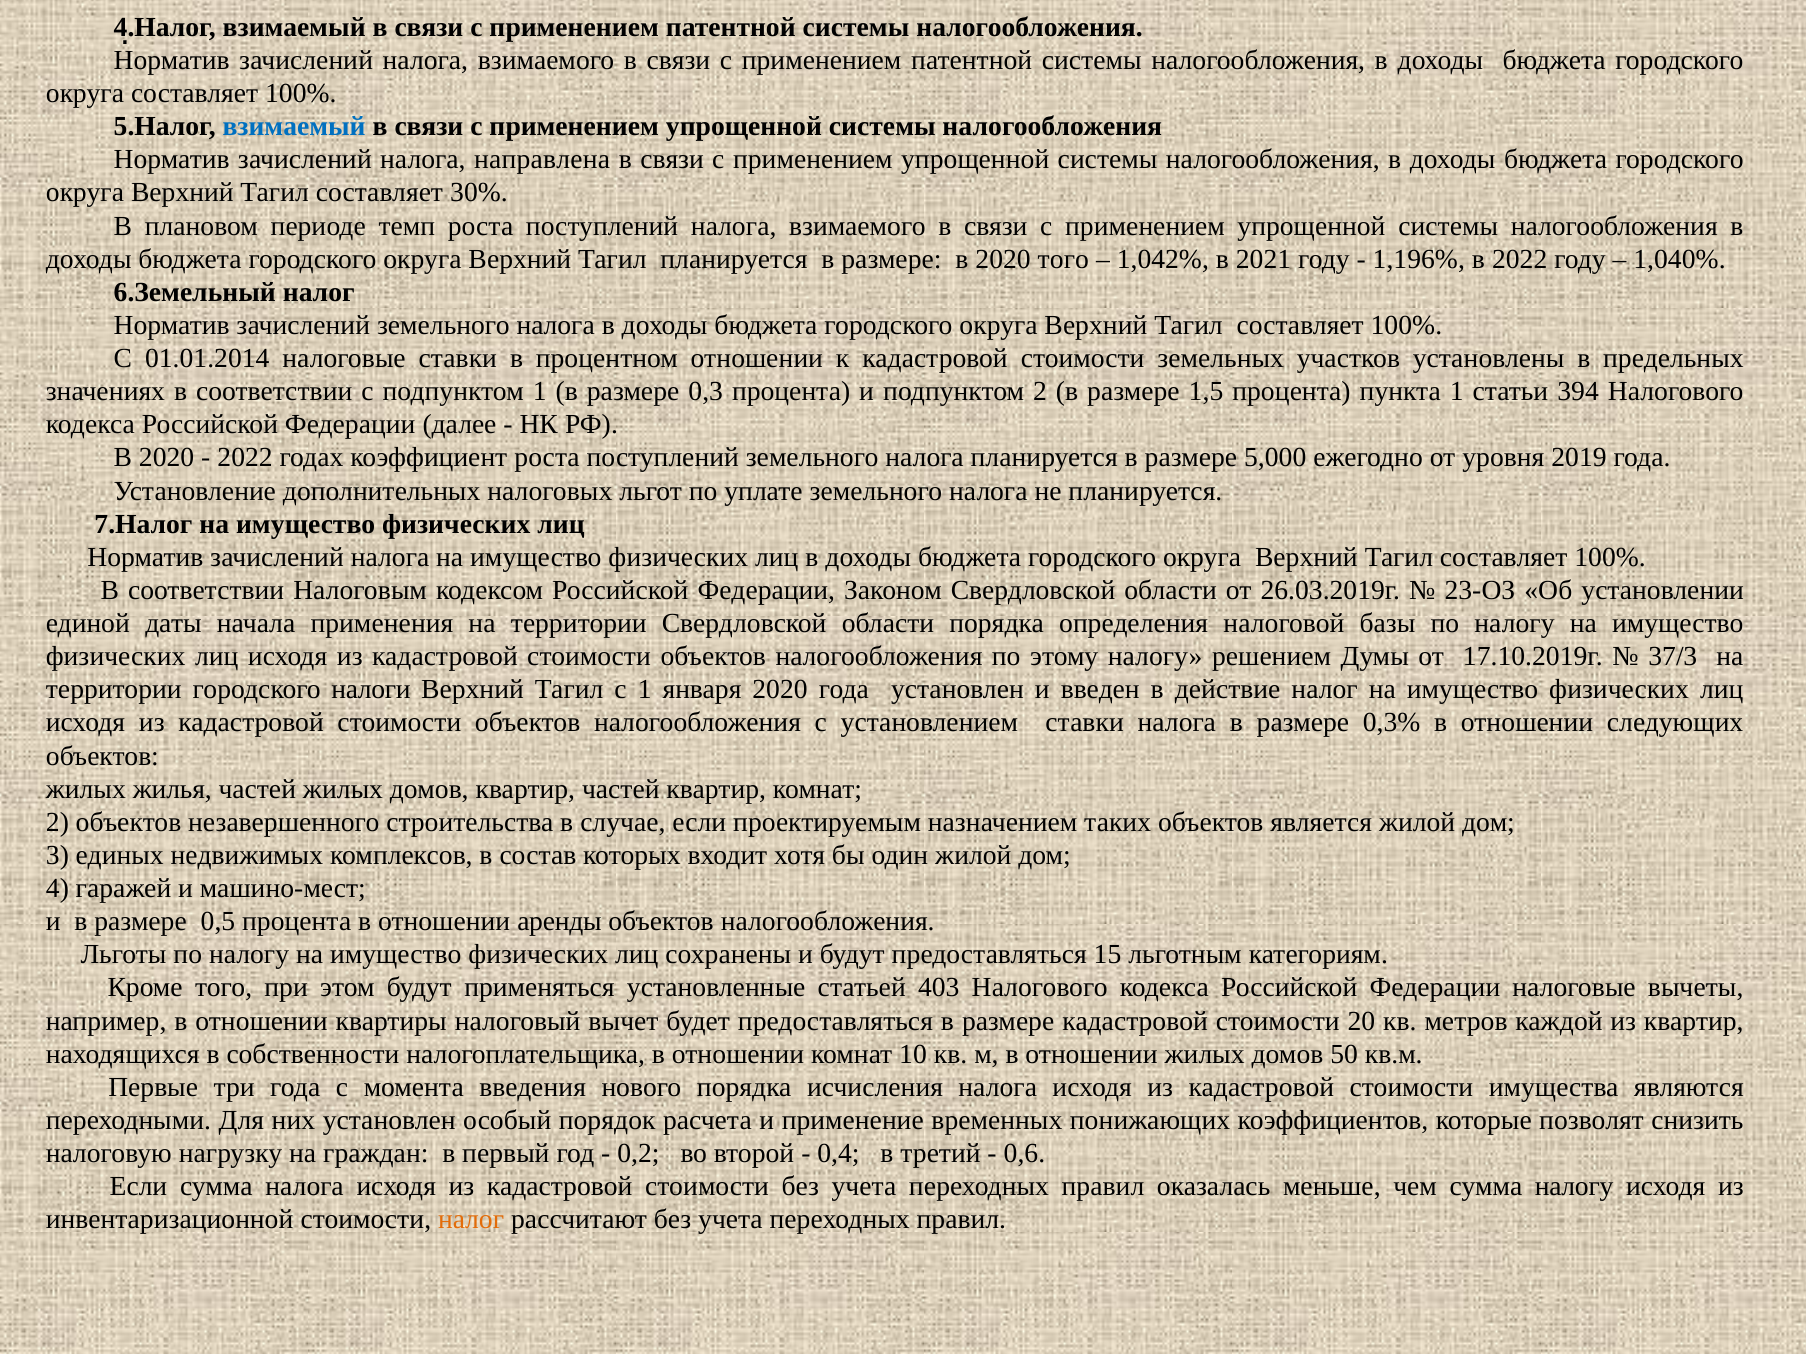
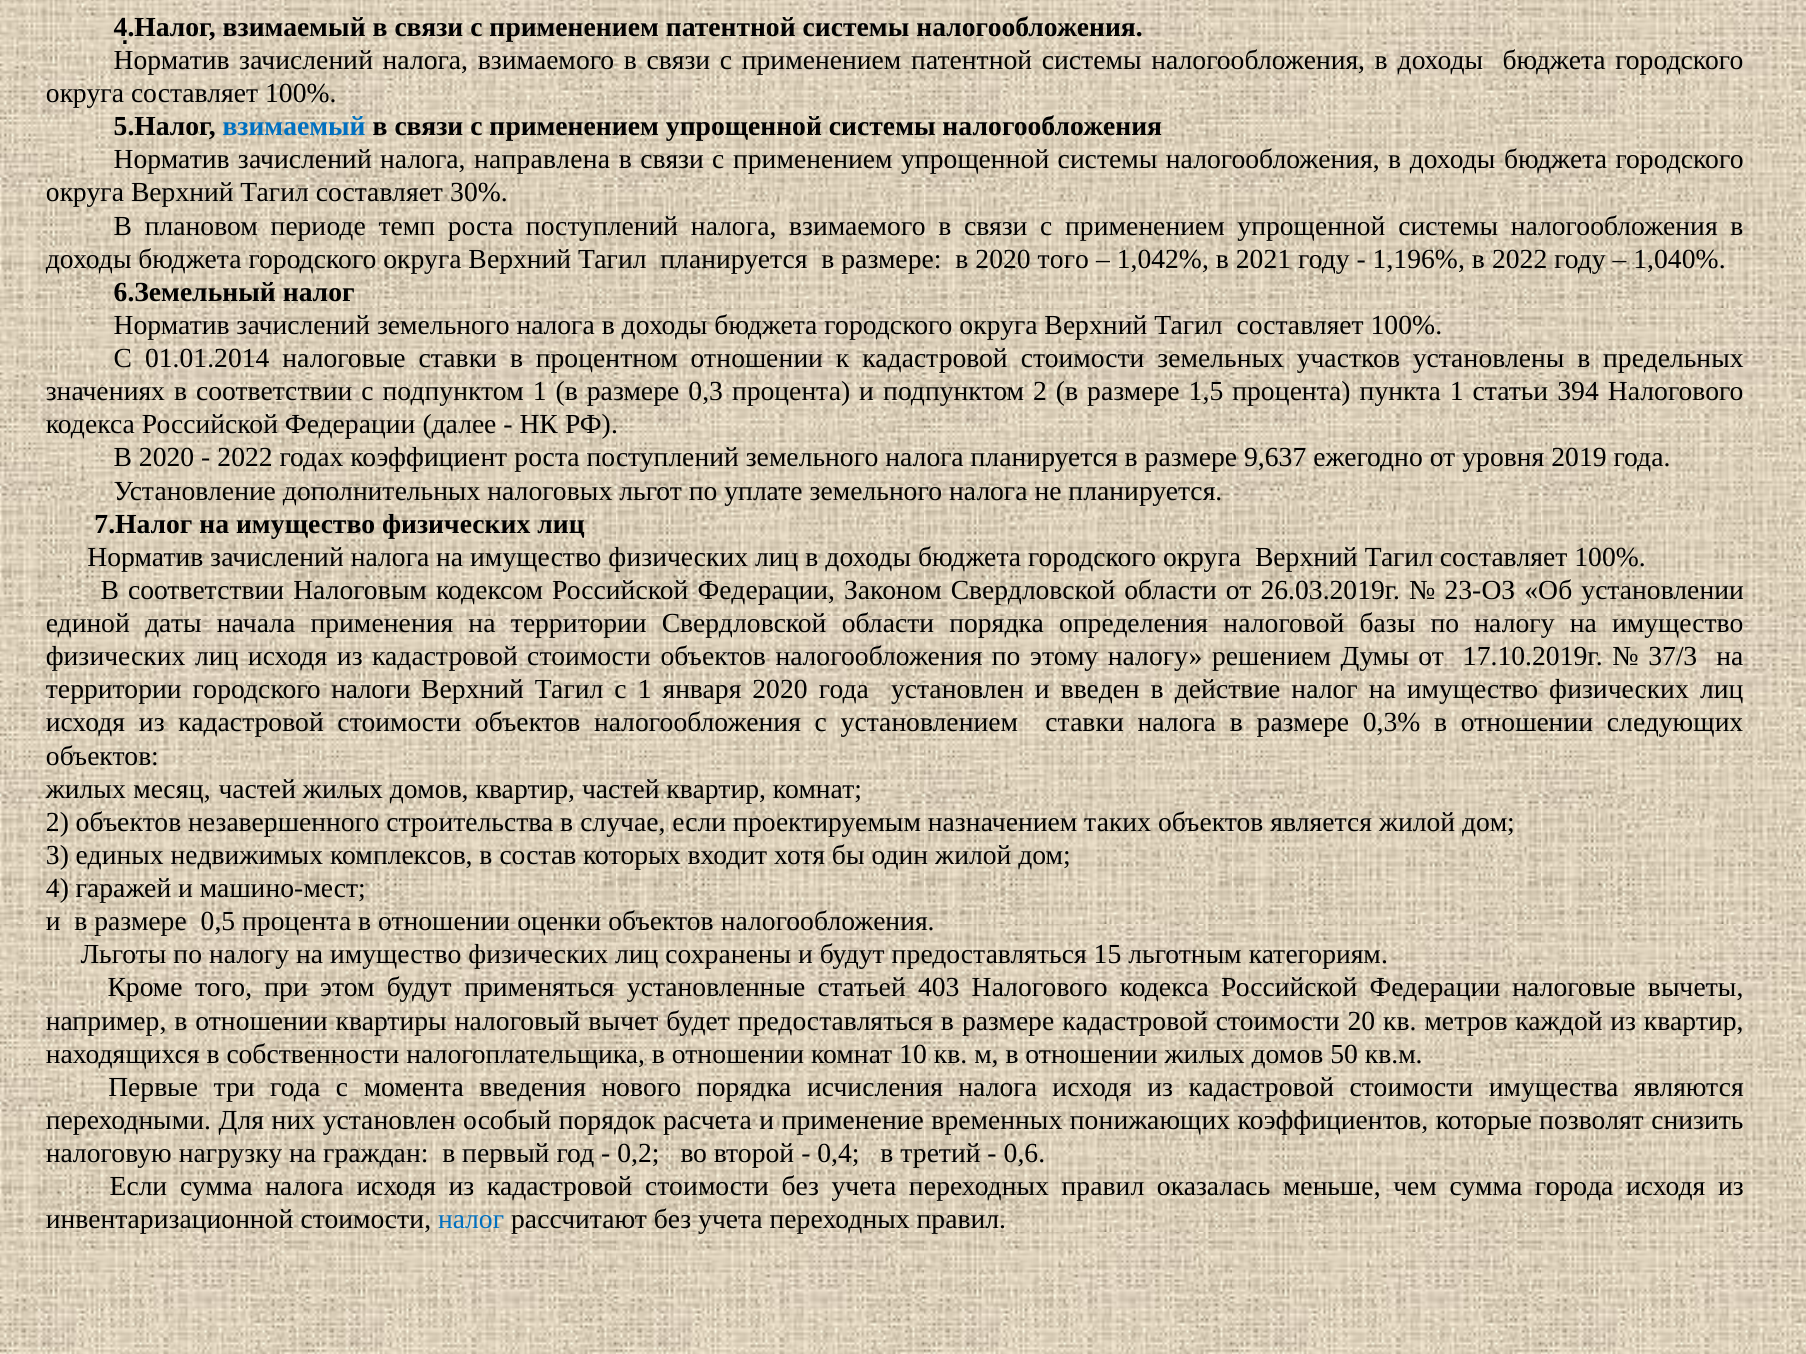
5,000: 5,000 -> 9,637
жилья: жилья -> месяц
аренды: аренды -> оценки
сумма налогу: налогу -> города
налог at (471, 1220) colour: orange -> blue
